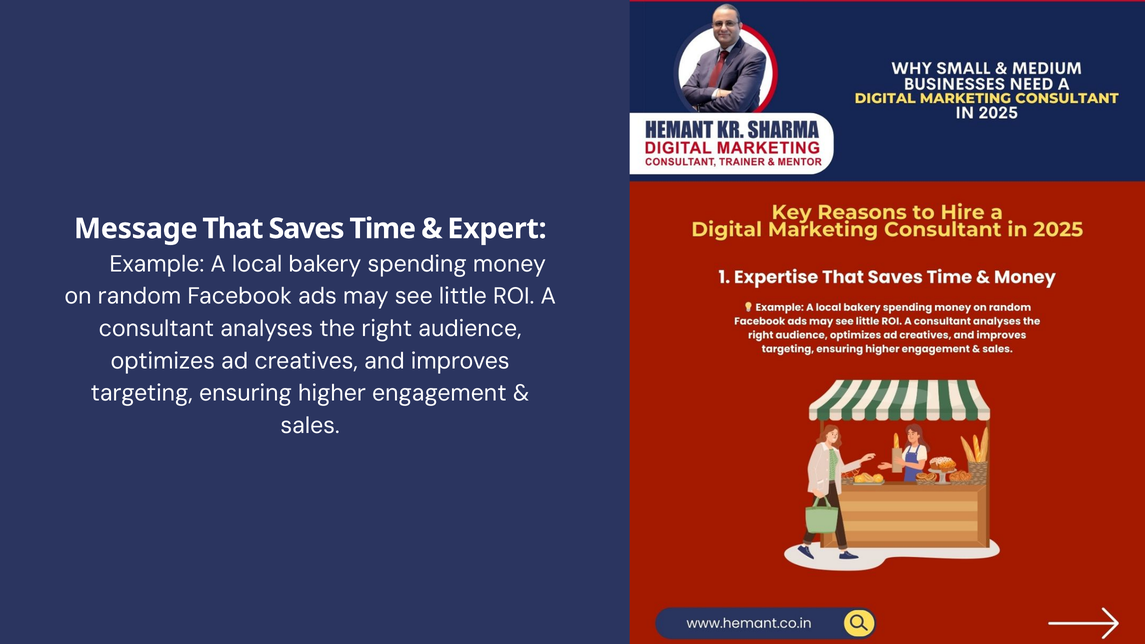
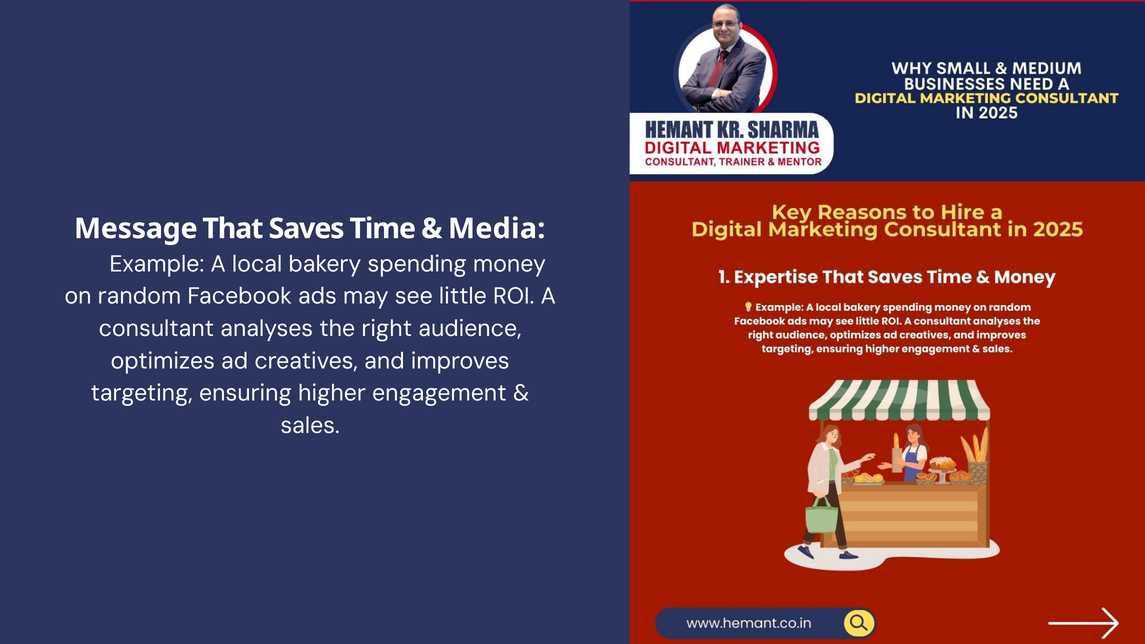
Expert: Expert -> Media
